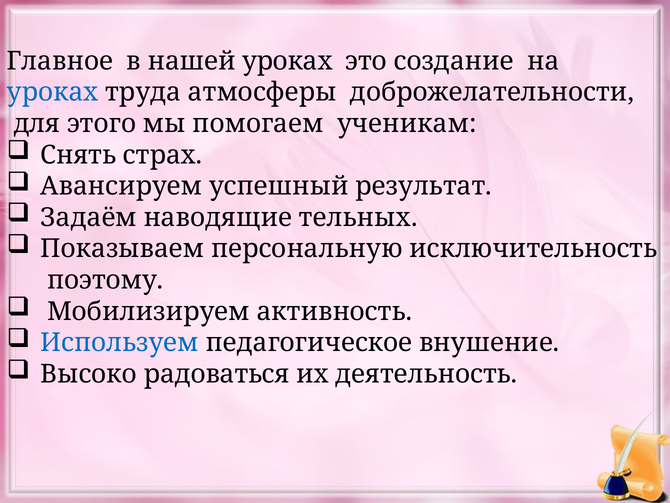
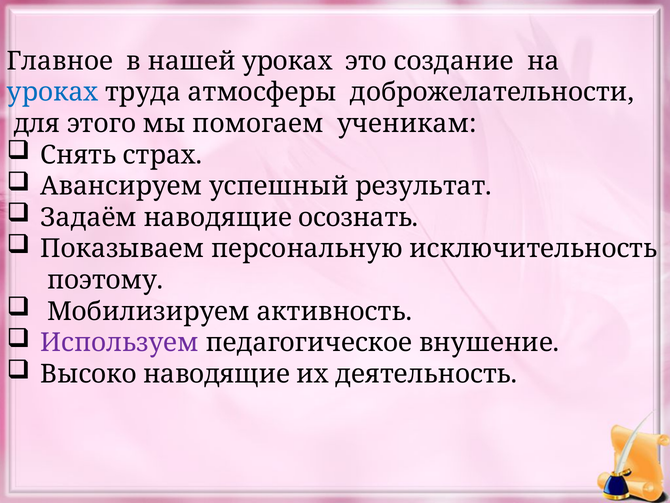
тельных: тельных -> осознать
Используем colour: blue -> purple
Высоко радоваться: радоваться -> наводящие
